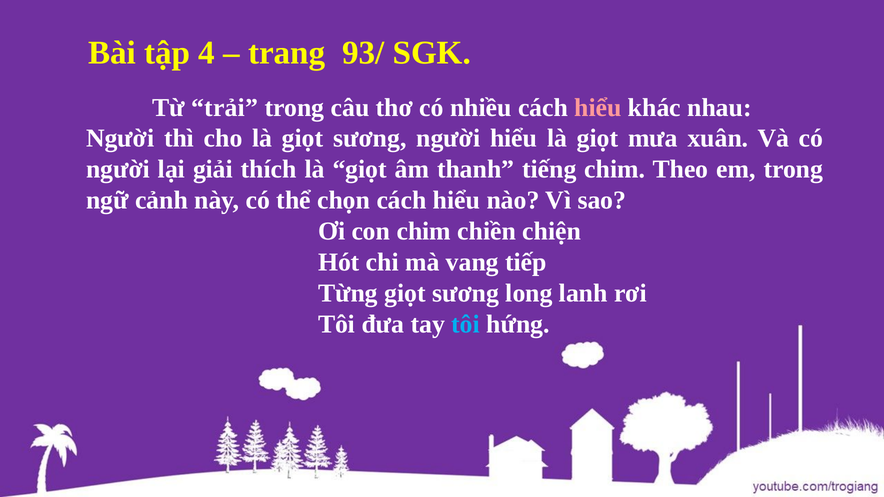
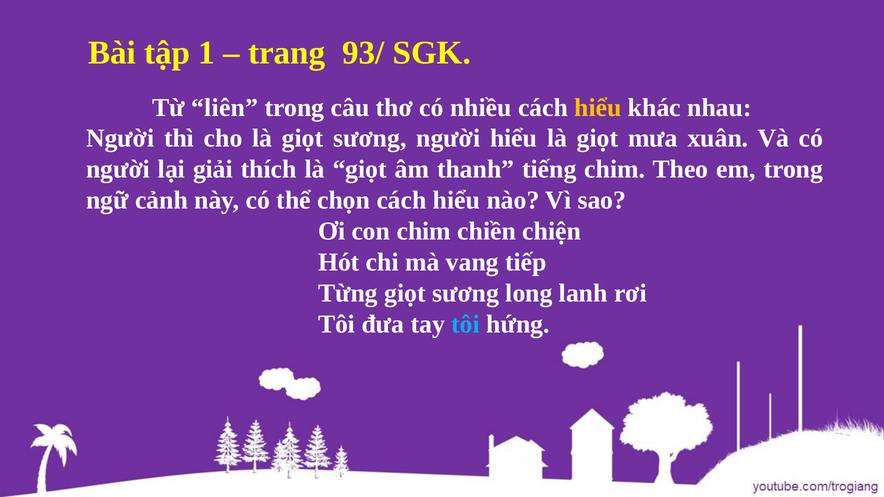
4: 4 -> 1
trải: trải -> liên
hiểu at (598, 108) colour: pink -> yellow
